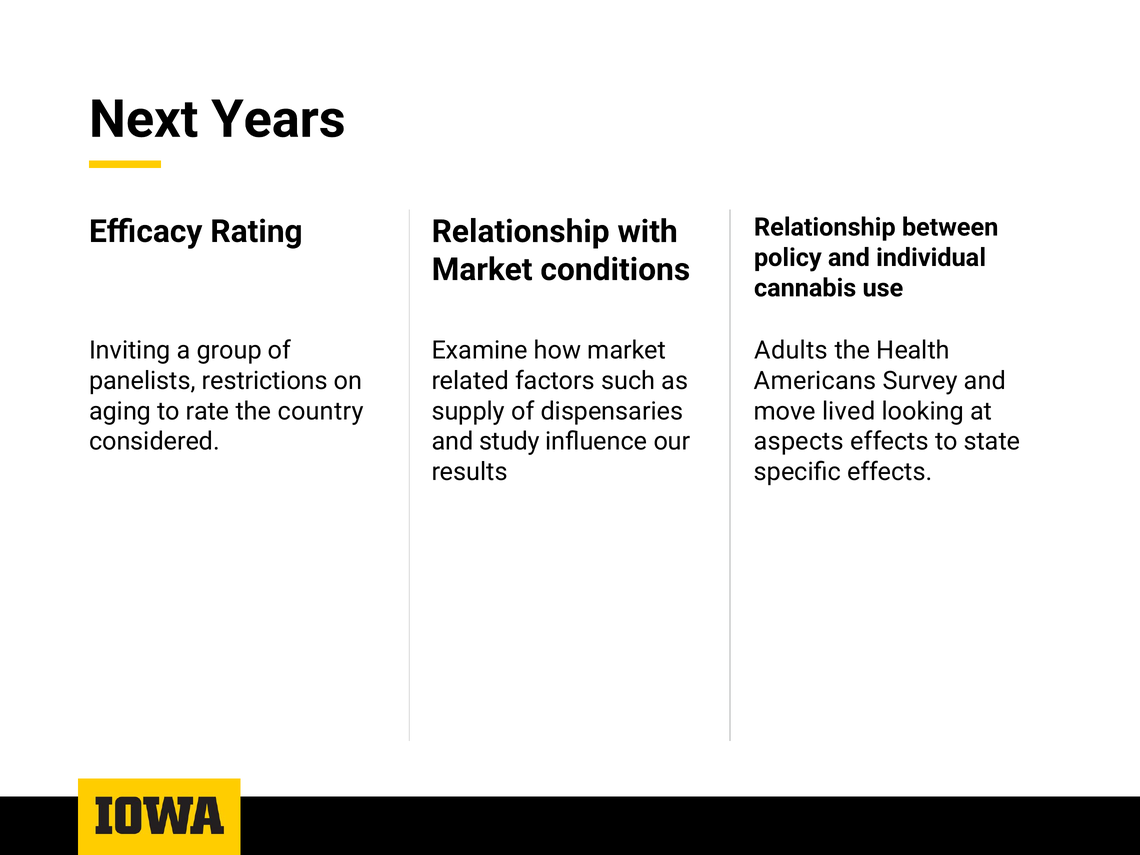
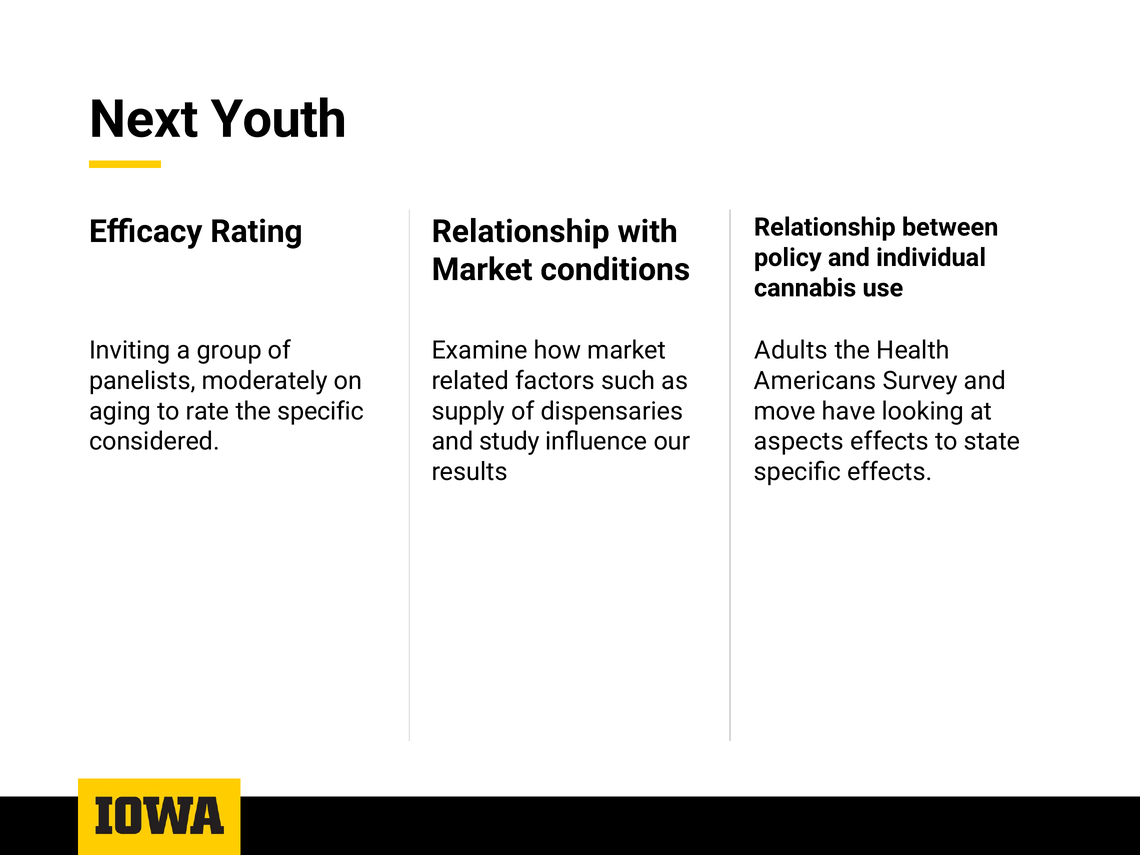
Years: Years -> Youth
restrictions: restrictions -> moderately
the country: country -> specific
lived: lived -> have
